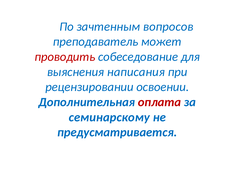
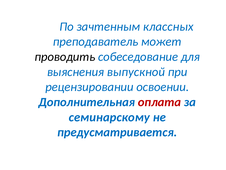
вопросов: вопросов -> классных
проводить colour: red -> black
написания: написания -> выпускной
